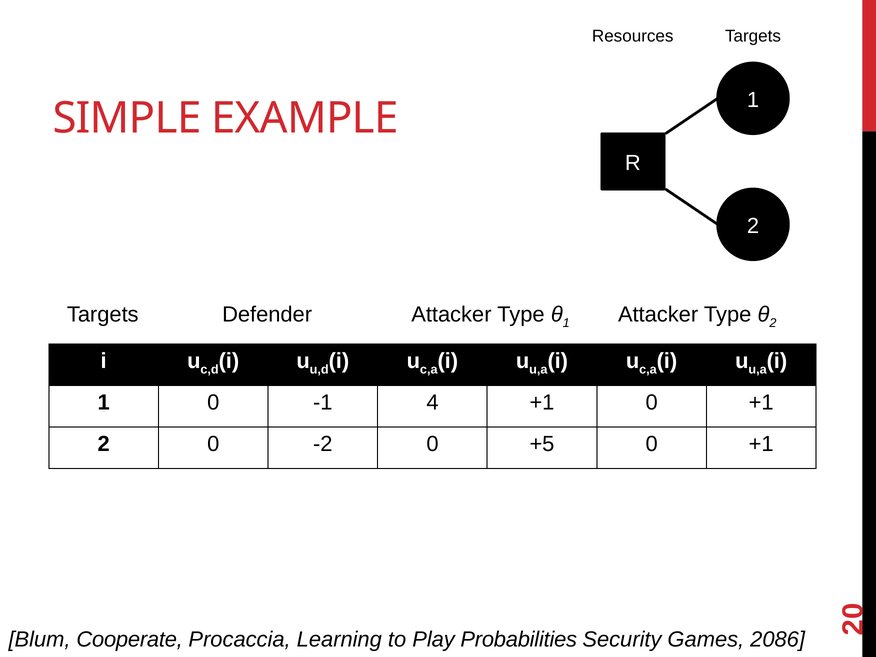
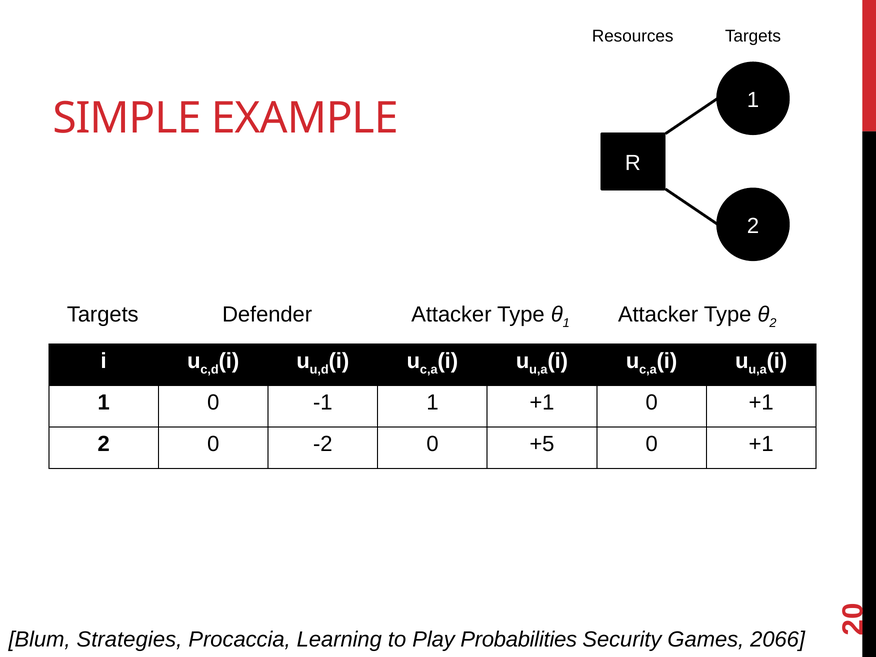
-1 4: 4 -> 1
Cooperate: Cooperate -> Strategies
2086: 2086 -> 2066
